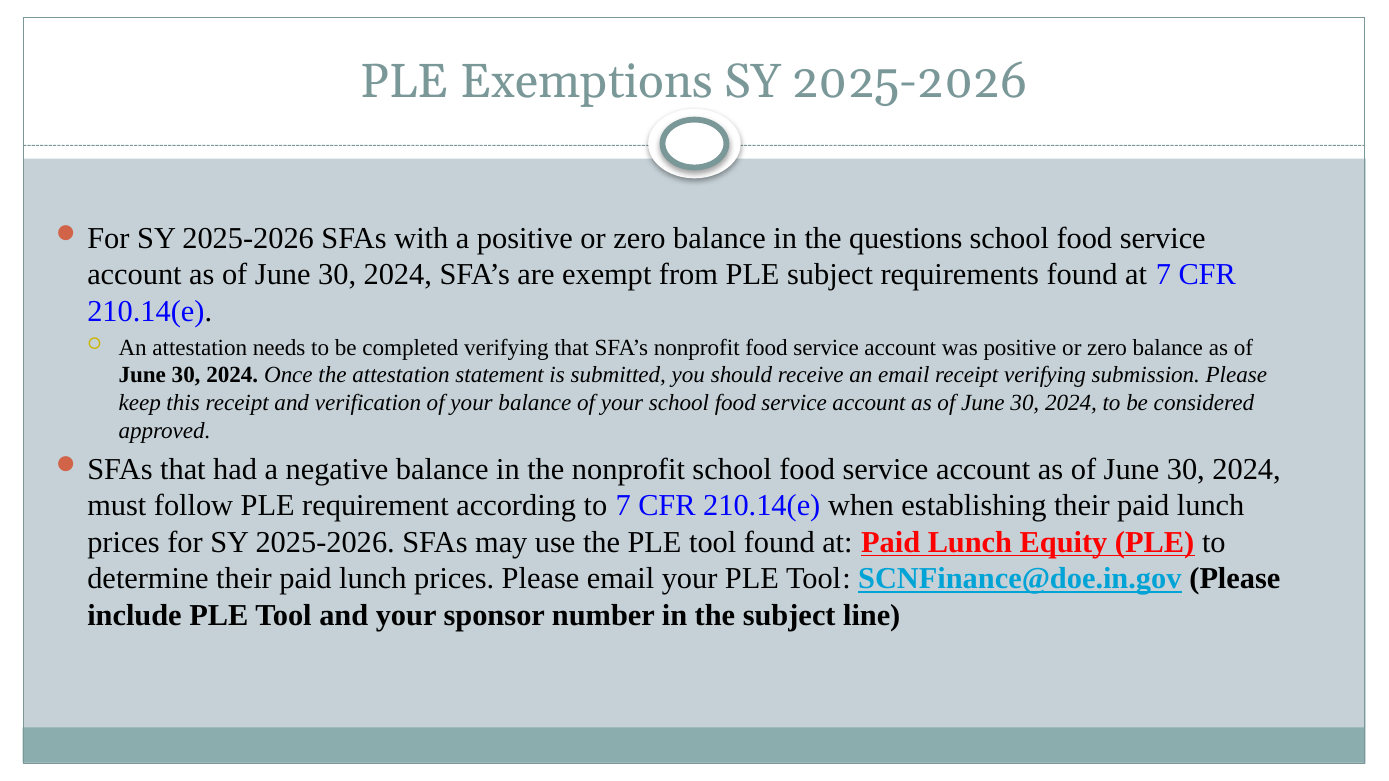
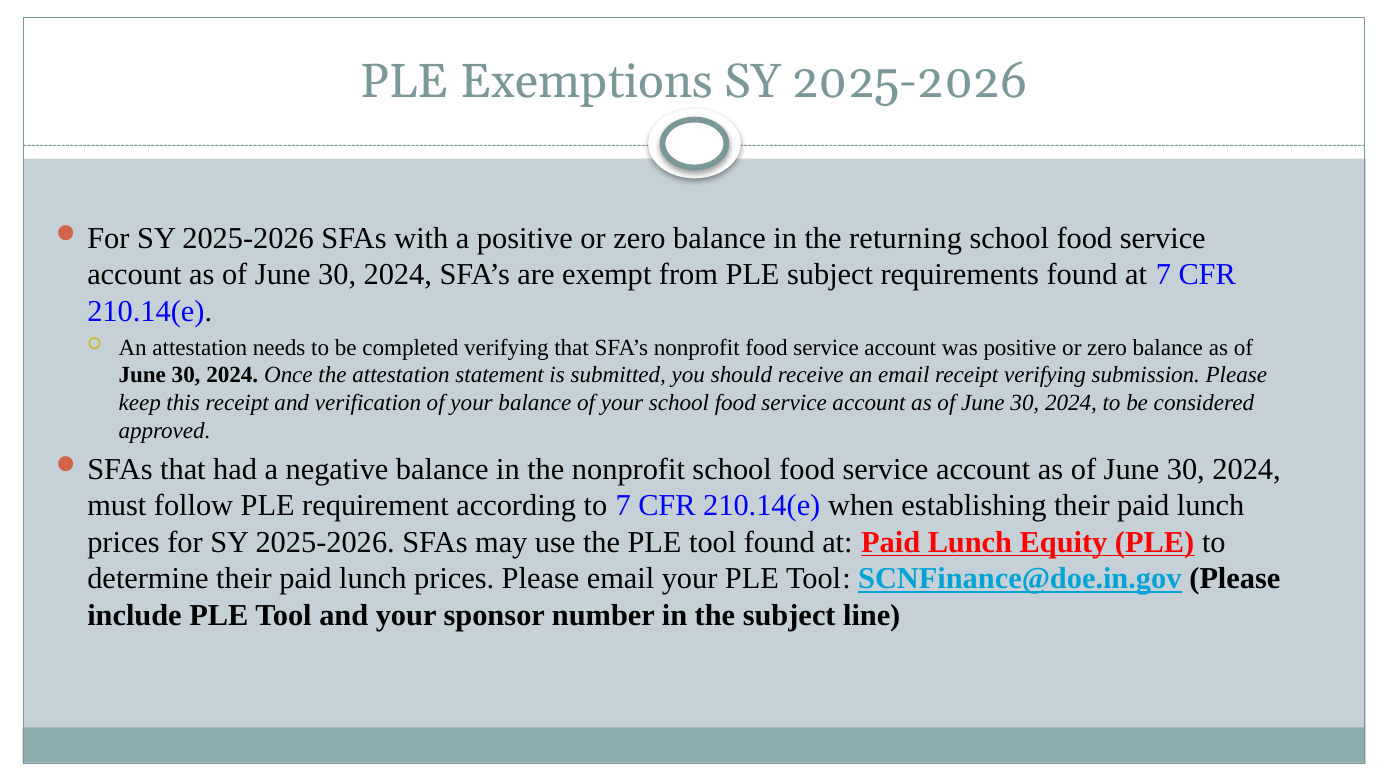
questions: questions -> returning
